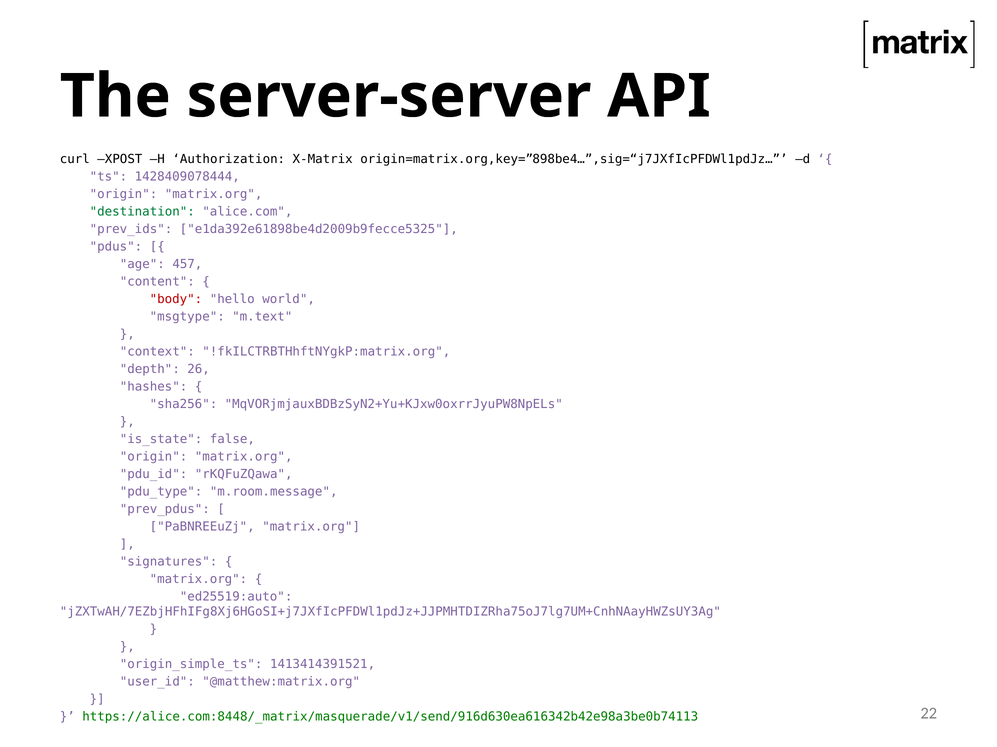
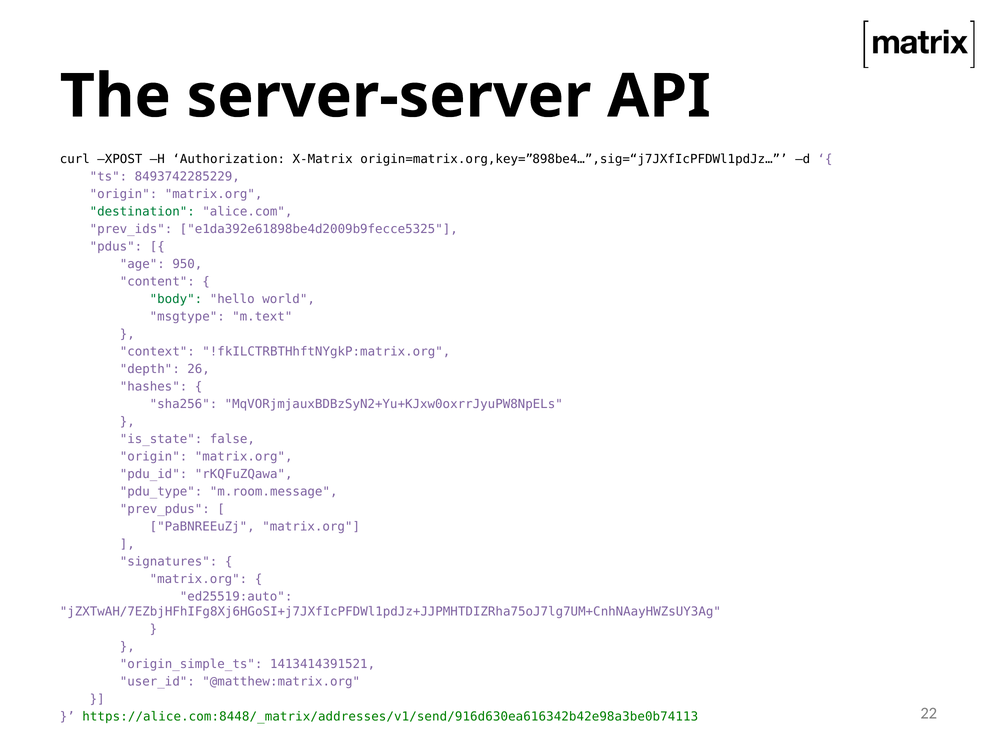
1428409078444: 1428409078444 -> 8493742285229
457: 457 -> 950
body colour: red -> green
https://alice.com:8448/_matrix/masquerade/v1/send/916d630ea616342b42e98a3be0b74113: https://alice.com:8448/_matrix/masquerade/v1/send/916d630ea616342b42e98a3be0b74113 -> https://alice.com:8448/_matrix/addresses/v1/send/916d630ea616342b42e98a3be0b74113
